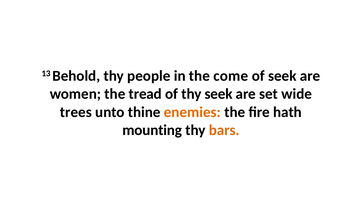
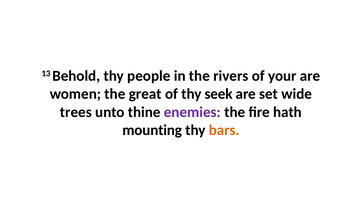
come: come -> rivers
of seek: seek -> your
tread: tread -> great
enemies colour: orange -> purple
